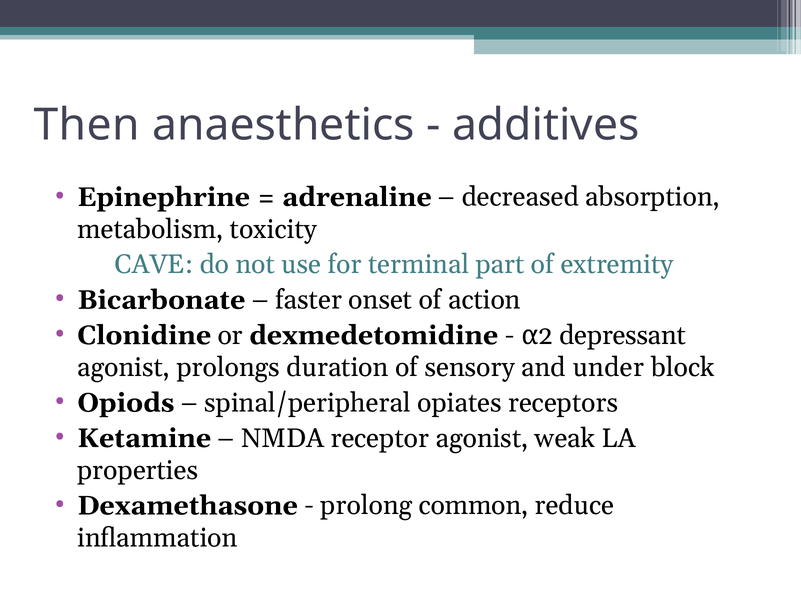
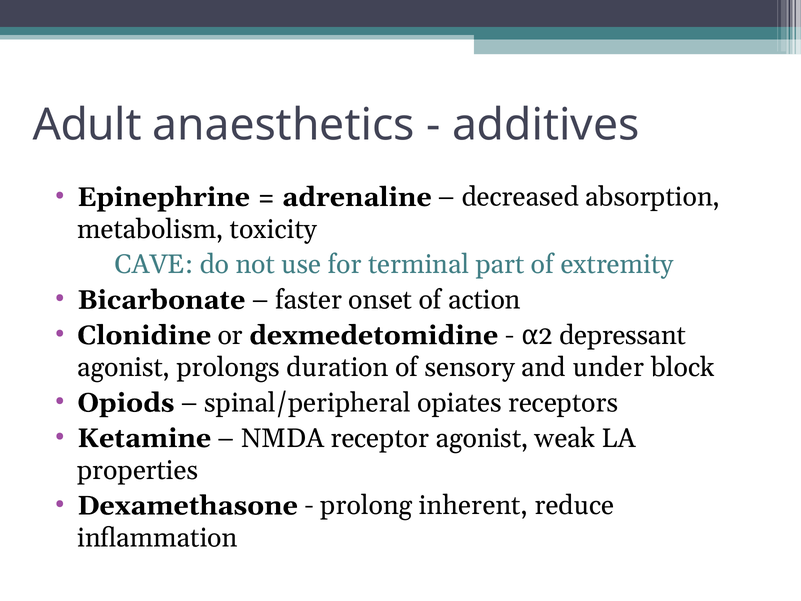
Then: Then -> Adult
common: common -> inherent
